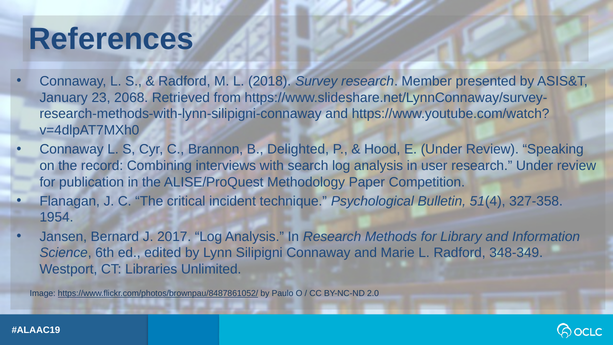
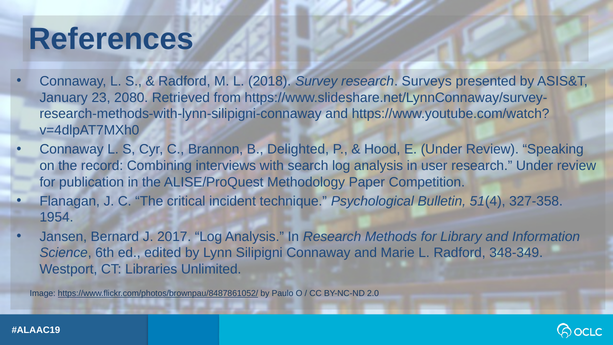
Member: Member -> Surveys
2068: 2068 -> 2080
